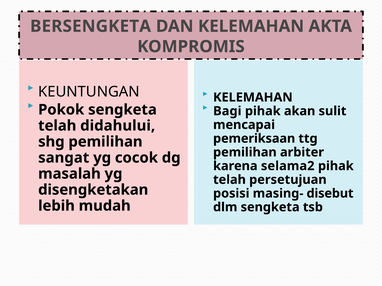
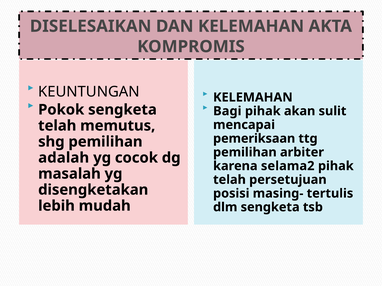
BERSENGKETA: BERSENGKETA -> DISELESAIKAN
didahului: didahului -> memutus
sangat: sangat -> adalah
disebut: disebut -> tertulis
